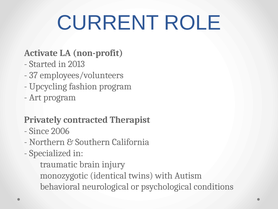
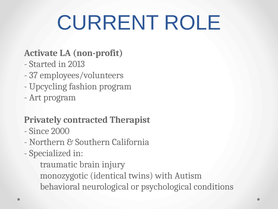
2006: 2006 -> 2000
